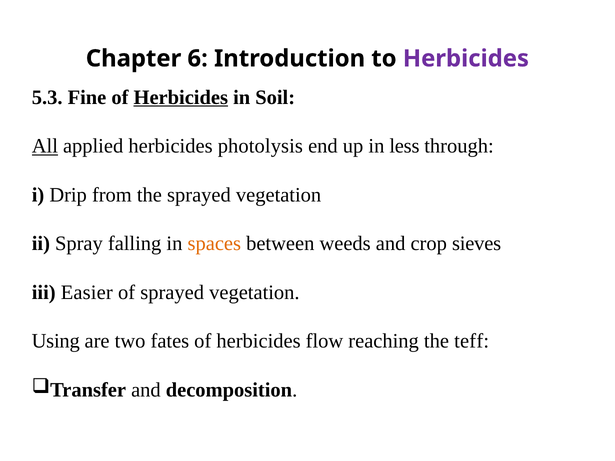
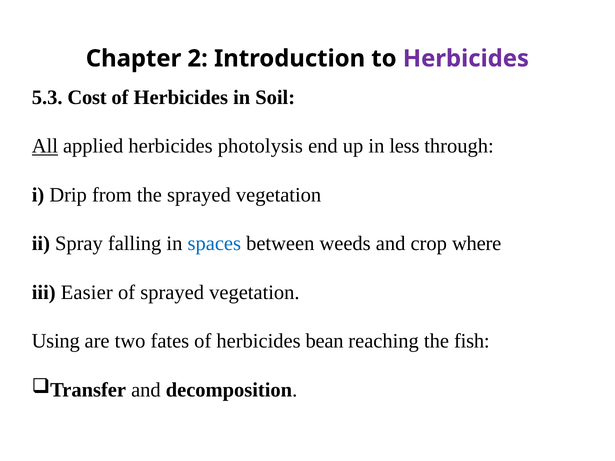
6: 6 -> 2
Fine: Fine -> Cost
Herbicides at (181, 97) underline: present -> none
spaces colour: orange -> blue
sieves: sieves -> where
flow: flow -> bean
teff: teff -> fish
